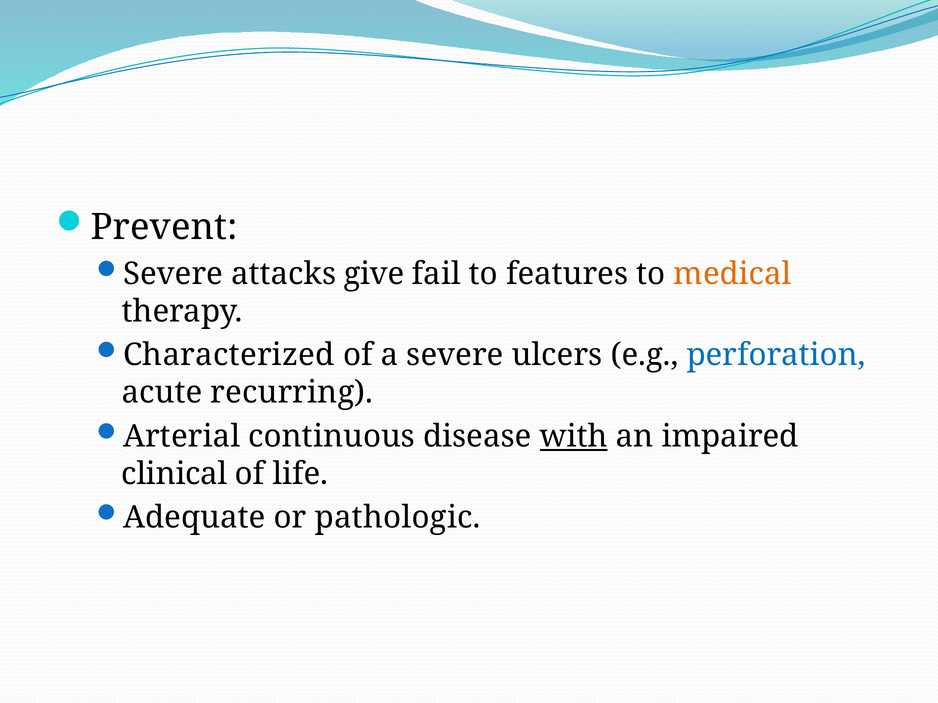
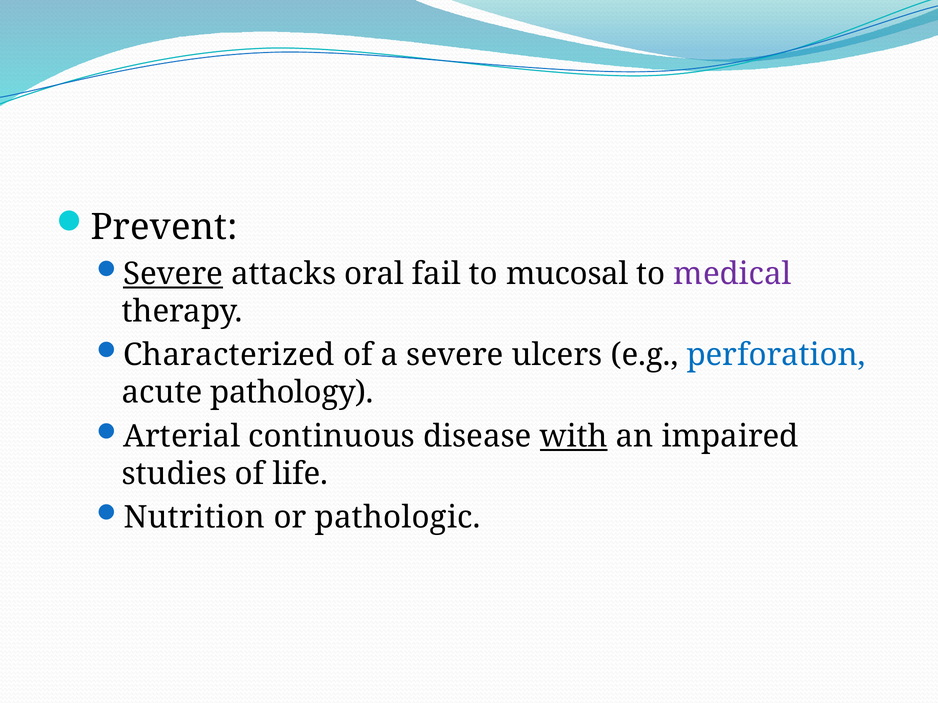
Severe at (173, 274) underline: none -> present
give: give -> oral
features: features -> mucosal
medical colour: orange -> purple
recurring: recurring -> pathology
clinical: clinical -> studies
Adequate: Adequate -> Nutrition
